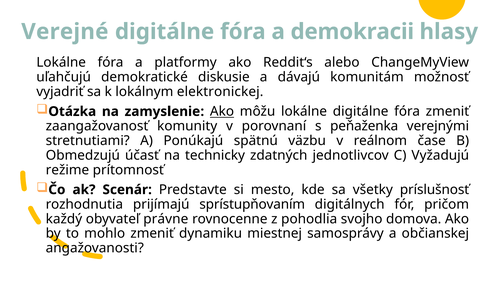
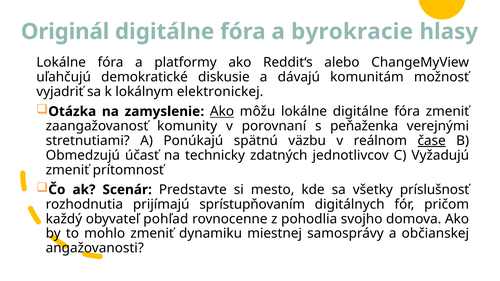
Verejné: Verejné -> Originál
demokracii: demokracii -> byrokracie
čase underline: none -> present
režime at (67, 170): režime -> zmeniť
právne: právne -> pohľad
